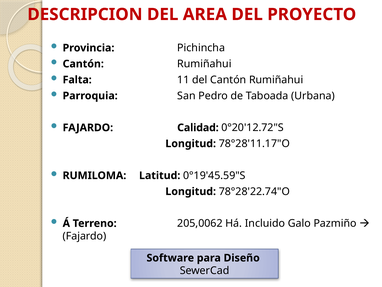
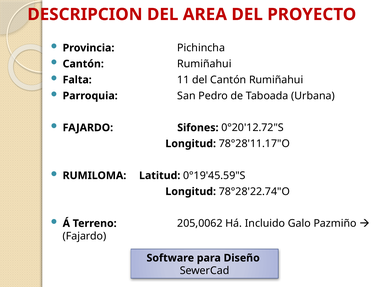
Calidad: Calidad -> Sifones
